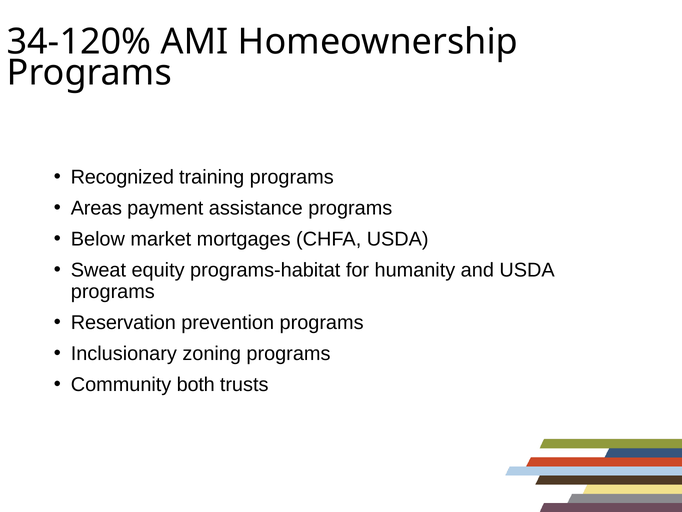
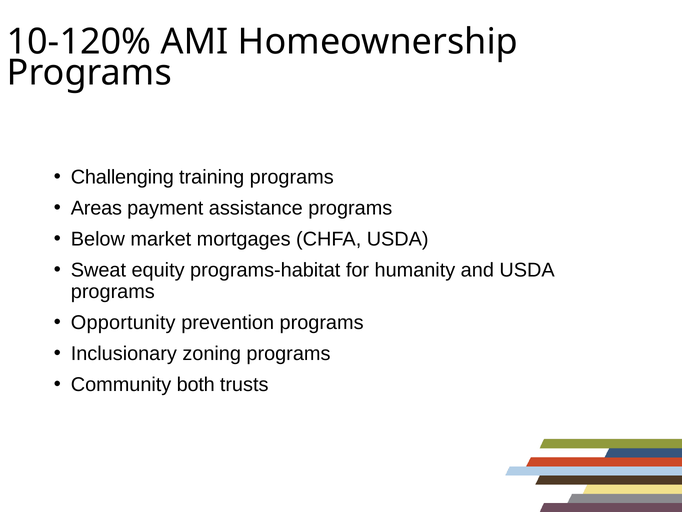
34-120%: 34-120% -> 10-120%
Recognized: Recognized -> Challenging
Reservation: Reservation -> Opportunity
